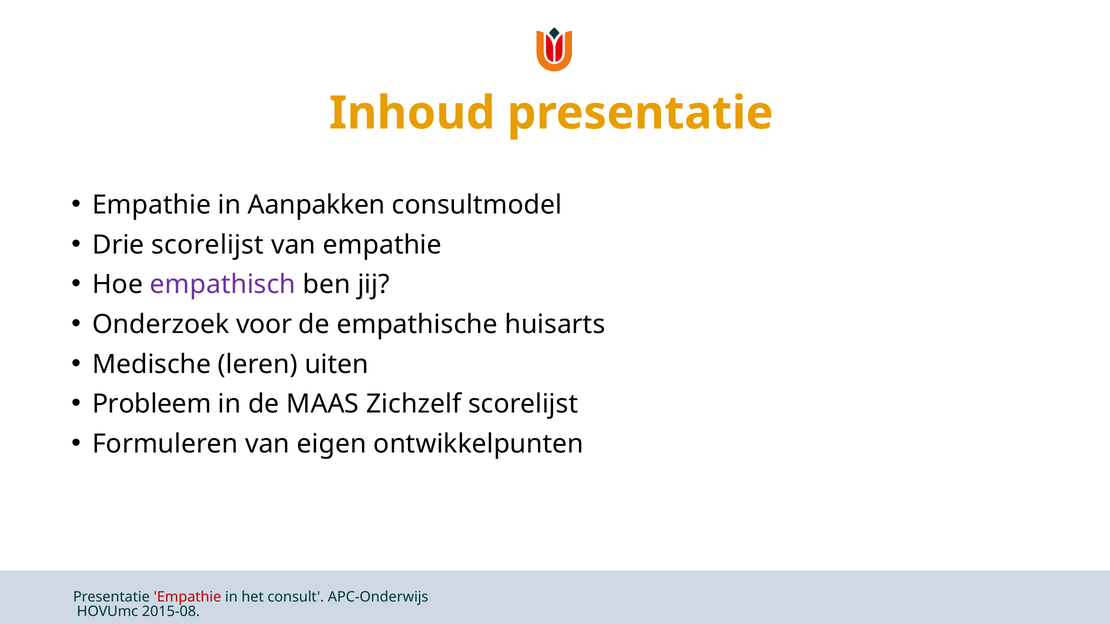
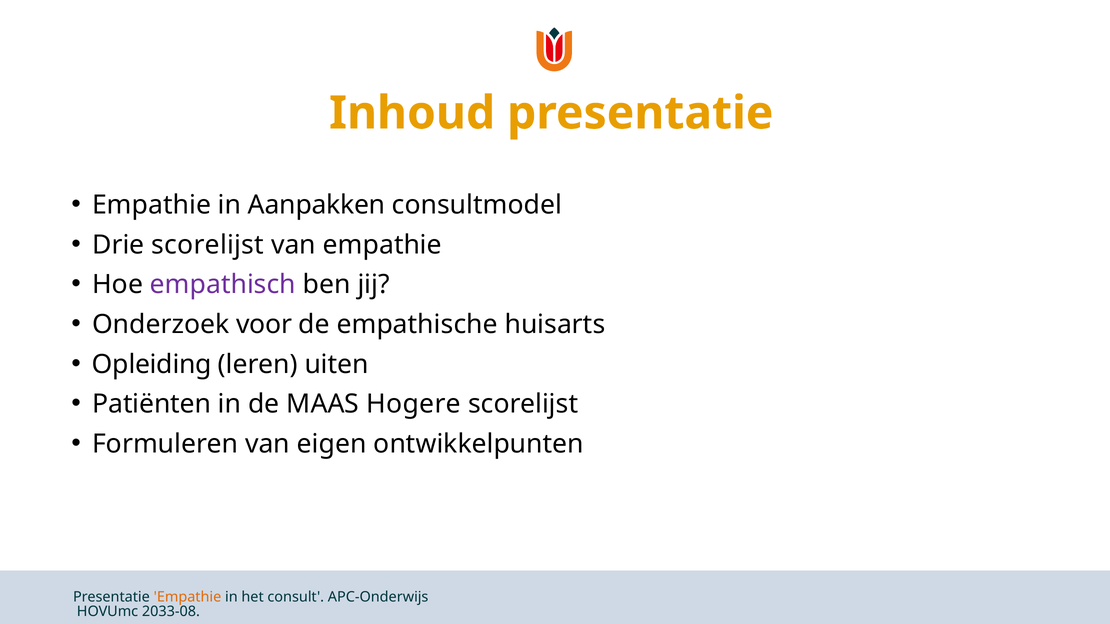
Medische: Medische -> Opleiding
Probleem: Probleem -> Patiënten
Zichzelf: Zichzelf -> Hogere
Empathie at (188, 598) colour: red -> orange
2015-08: 2015-08 -> 2033-08
